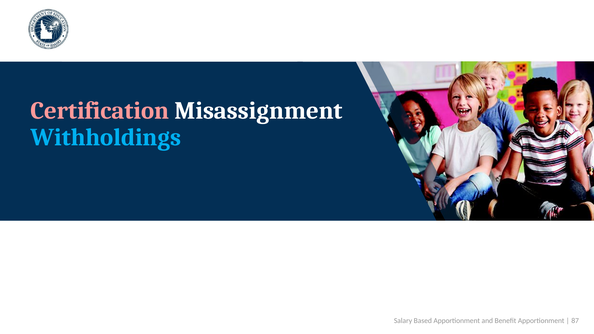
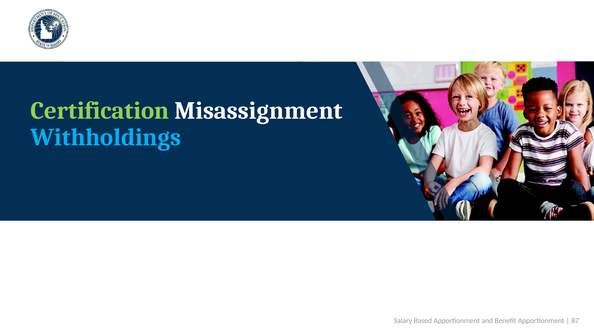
Certification colour: pink -> light green
